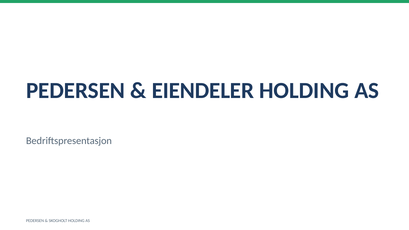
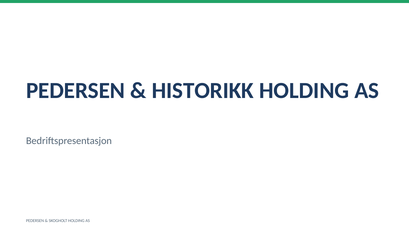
EIENDELER: EIENDELER -> HISTORIKK
